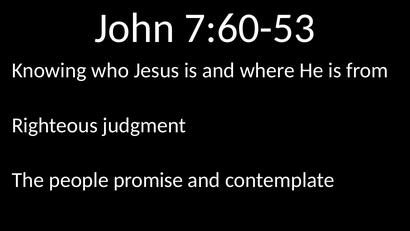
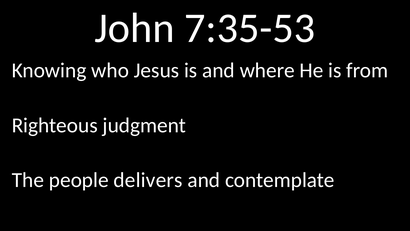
7:60-53: 7:60-53 -> 7:35-53
promise: promise -> delivers
